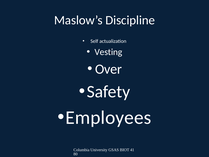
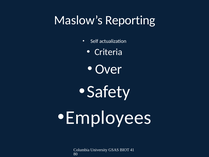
Discipline: Discipline -> Reporting
Vesting: Vesting -> Criteria
